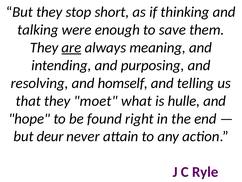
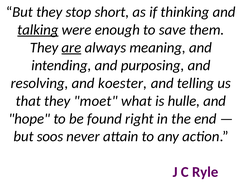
talking underline: none -> present
homself: homself -> koester
deur: deur -> soos
